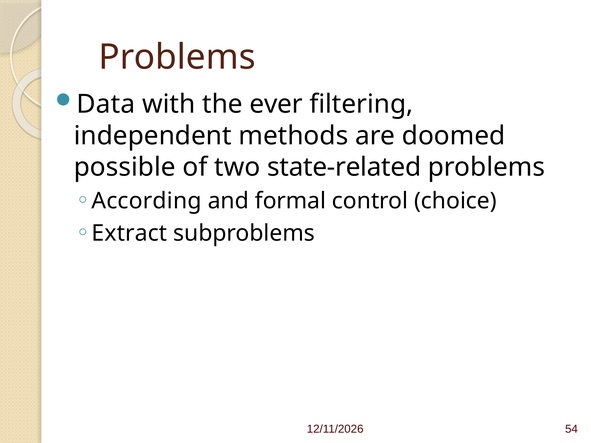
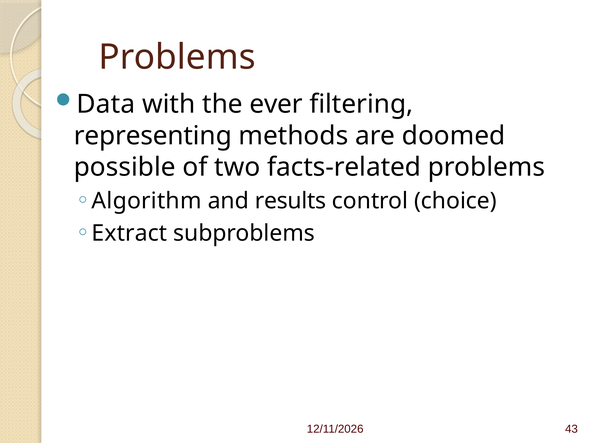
independent: independent -> representing
state-related: state-related -> facts-related
According: According -> Algorithm
formal: formal -> results
54: 54 -> 43
